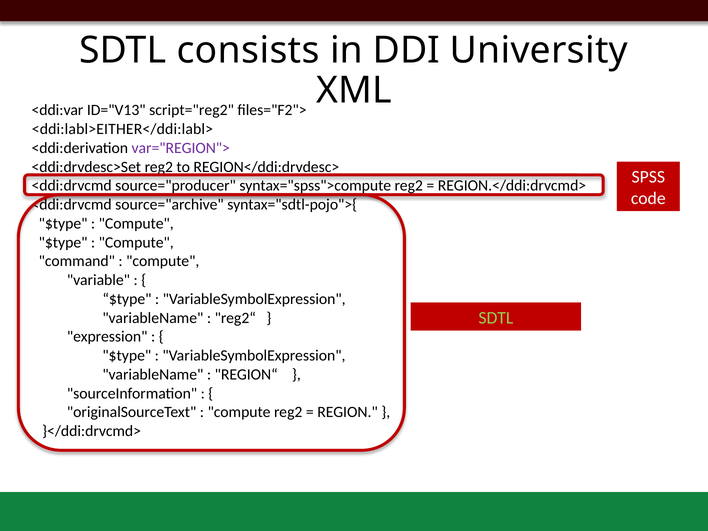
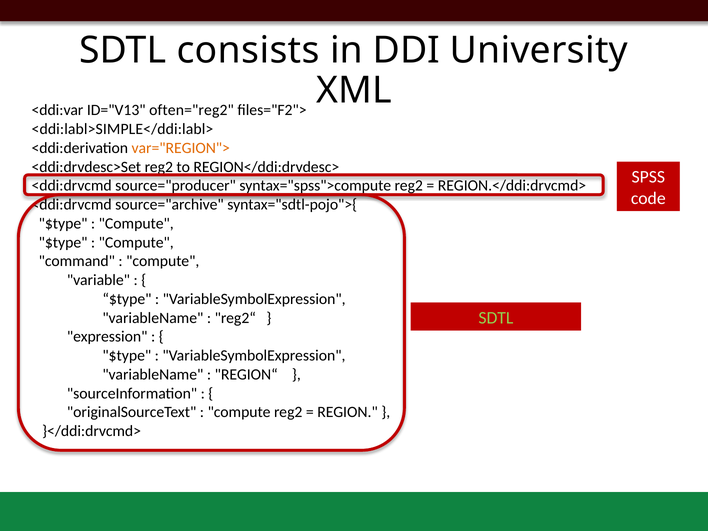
script="reg2: script="reg2 -> often="reg2
<ddi:labl>EITHER</ddi:labl>: <ddi:labl>EITHER</ddi:labl> -> <ddi:labl>SIMPLE</ddi:labl>
var="REGION"> colour: purple -> orange
